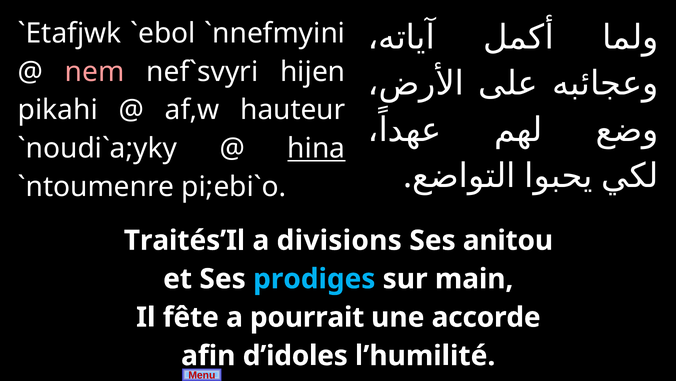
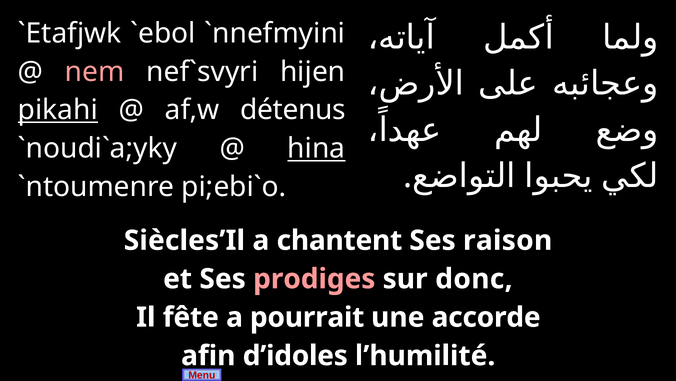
pikahi underline: none -> present
hauteur: hauteur -> détenus
Traités’Il: Traités’Il -> Siècles’Il
divisions: divisions -> chantent
anitou: anitou -> raison
prodiges colour: light blue -> pink
main: main -> donc
